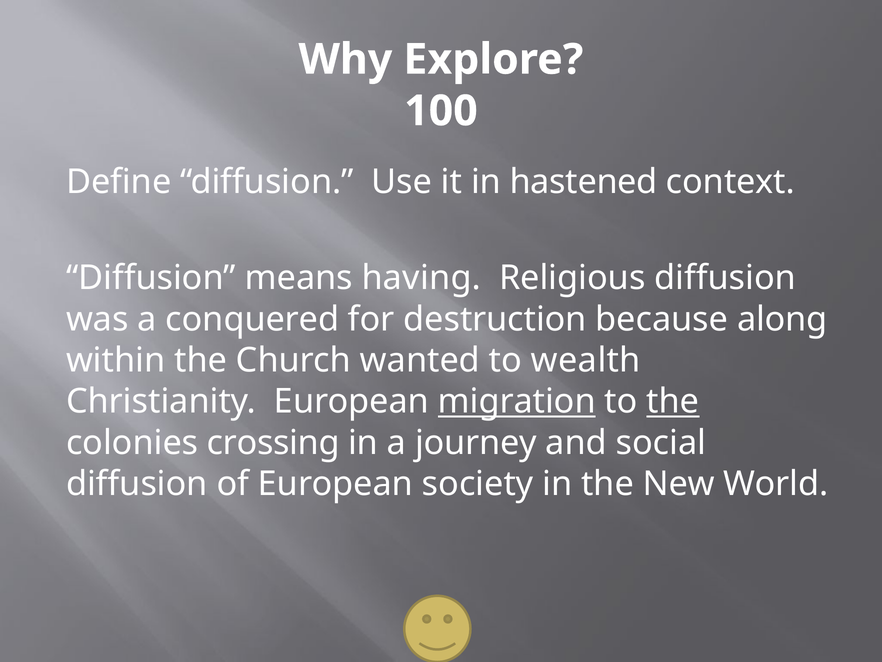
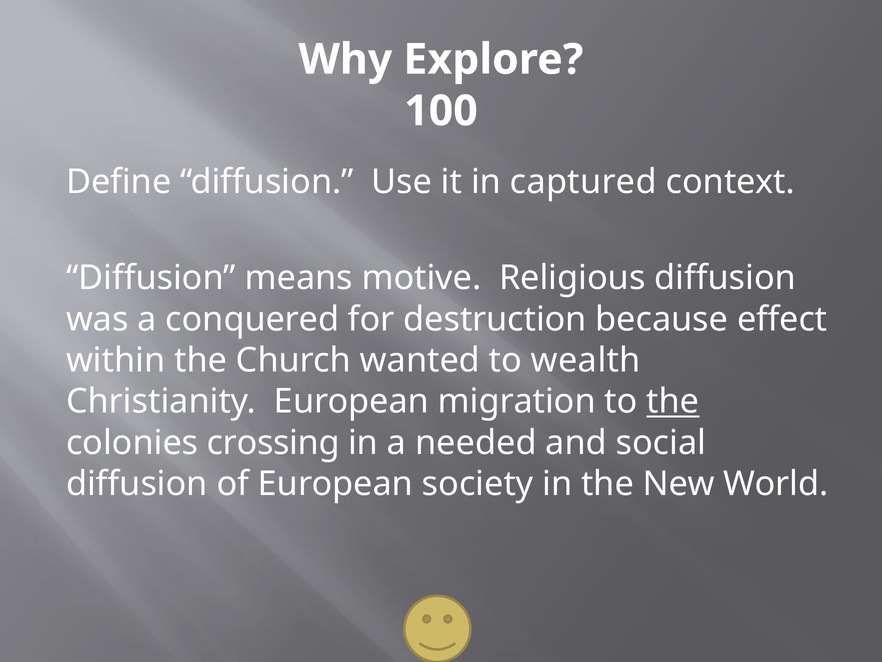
hastened: hastened -> captured
having: having -> motive
along: along -> effect
migration underline: present -> none
journey: journey -> needed
